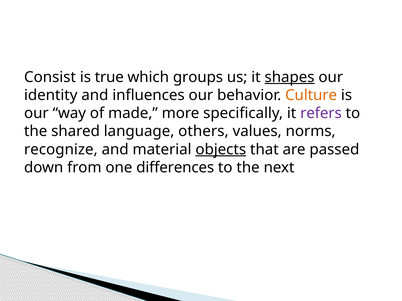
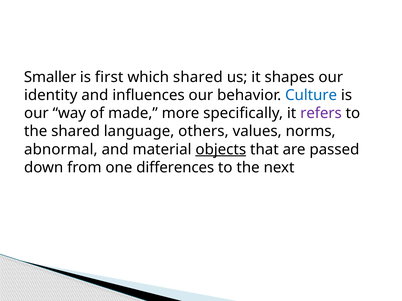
Consist: Consist -> Smaller
true: true -> first
which groups: groups -> shared
shapes underline: present -> none
Culture colour: orange -> blue
recognize: recognize -> abnormal
